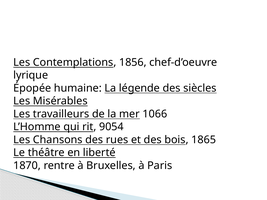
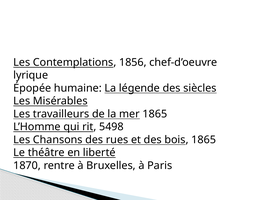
mer 1066: 1066 -> 1865
9054: 9054 -> 5498
